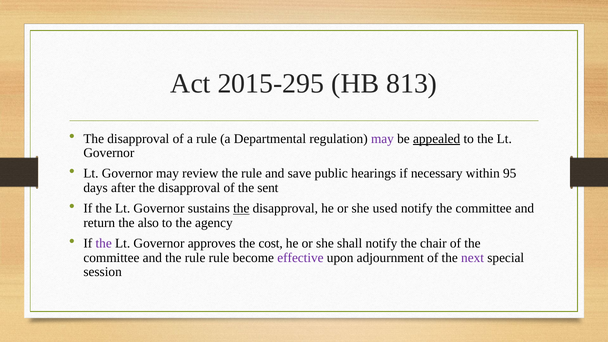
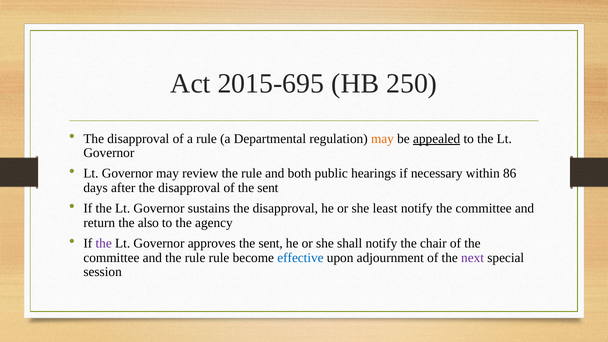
2015-295: 2015-295 -> 2015-695
813: 813 -> 250
may at (382, 139) colour: purple -> orange
save: save -> both
95: 95 -> 86
the at (241, 208) underline: present -> none
used: used -> least
approves the cost: cost -> sent
effective colour: purple -> blue
